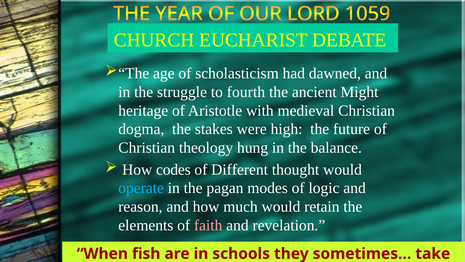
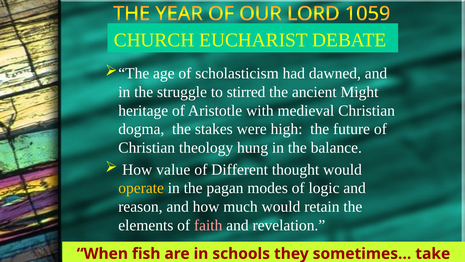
fourth: fourth -> stirred
codes: codes -> value
operate colour: light blue -> yellow
